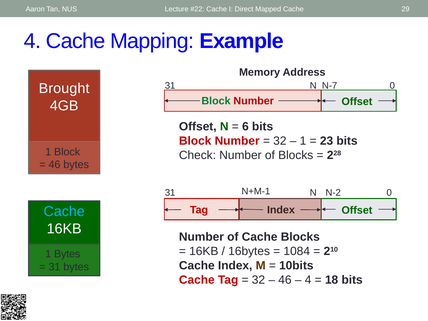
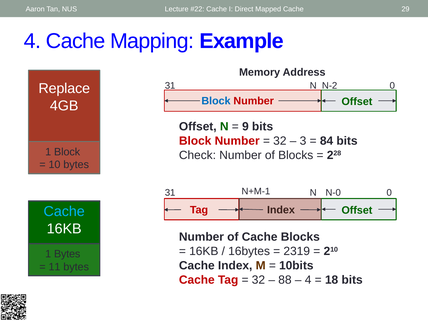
N-7: N-7 -> N-2
Brought: Brought -> Replace
Block at (216, 101) colour: green -> blue
6: 6 -> 9
1 at (303, 141): 1 -> 3
23: 23 -> 84
46 at (54, 165): 46 -> 10
N-2: N-2 -> N-0
1084: 1084 -> 2319
31 at (54, 267): 31 -> 11
46 at (285, 280): 46 -> 88
